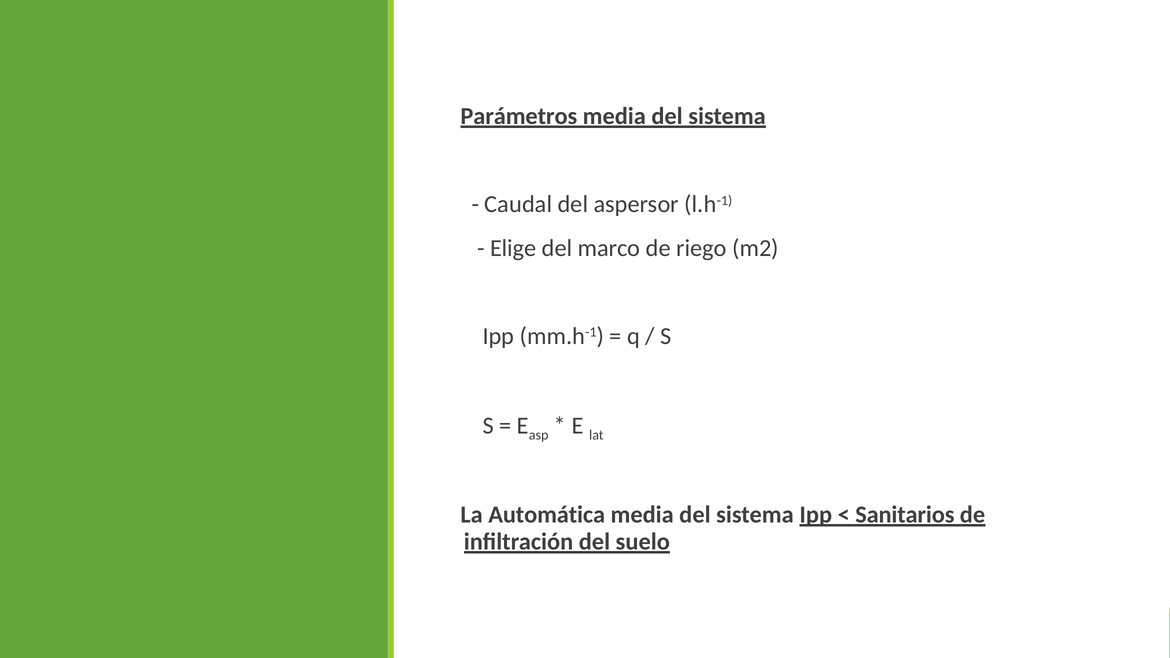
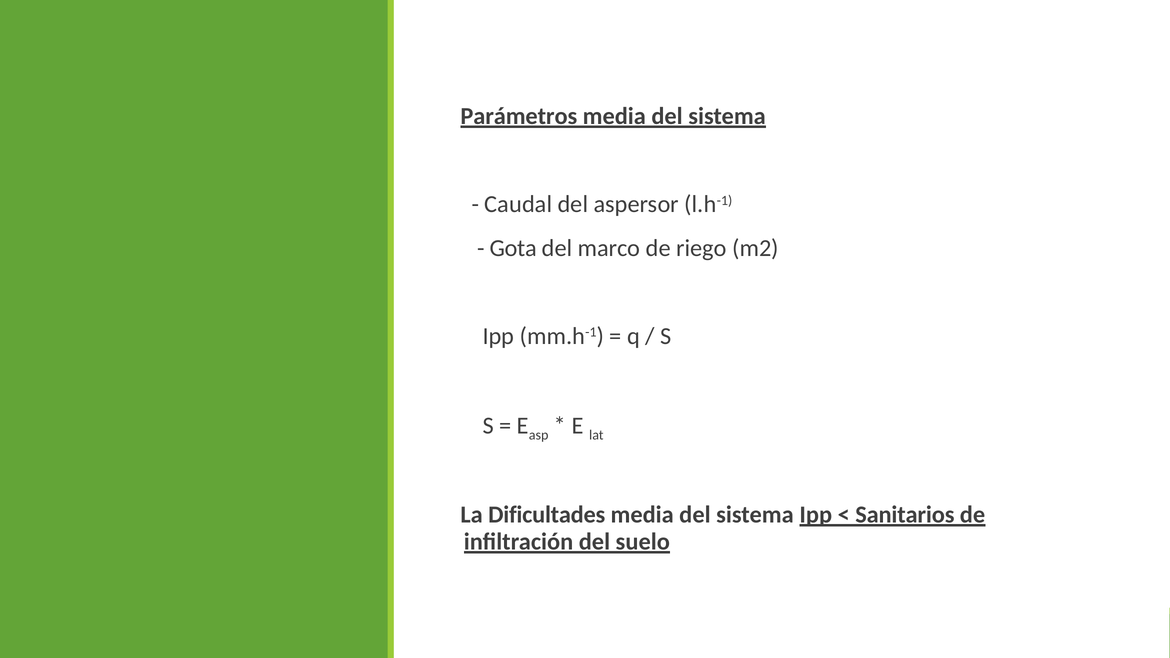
Elige: Elige -> Gota
Automática: Automática -> Dificultades
